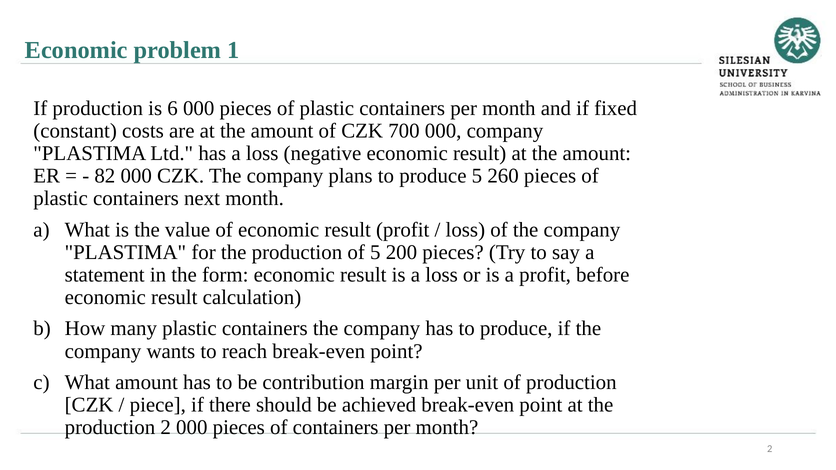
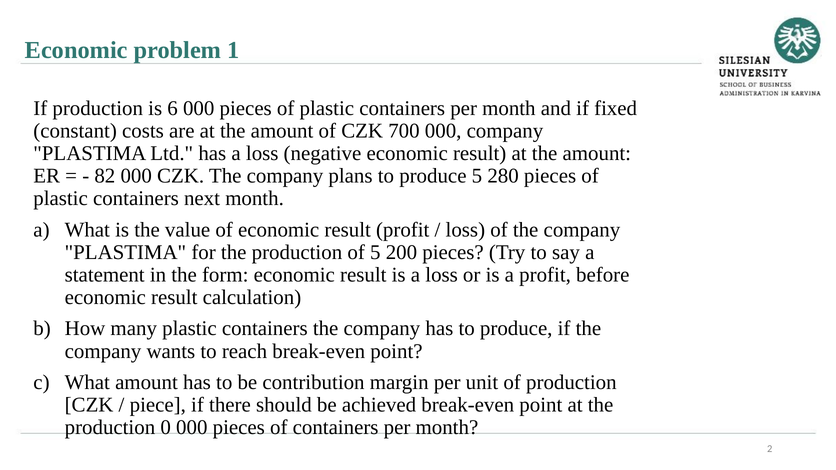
260: 260 -> 280
production 2: 2 -> 0
